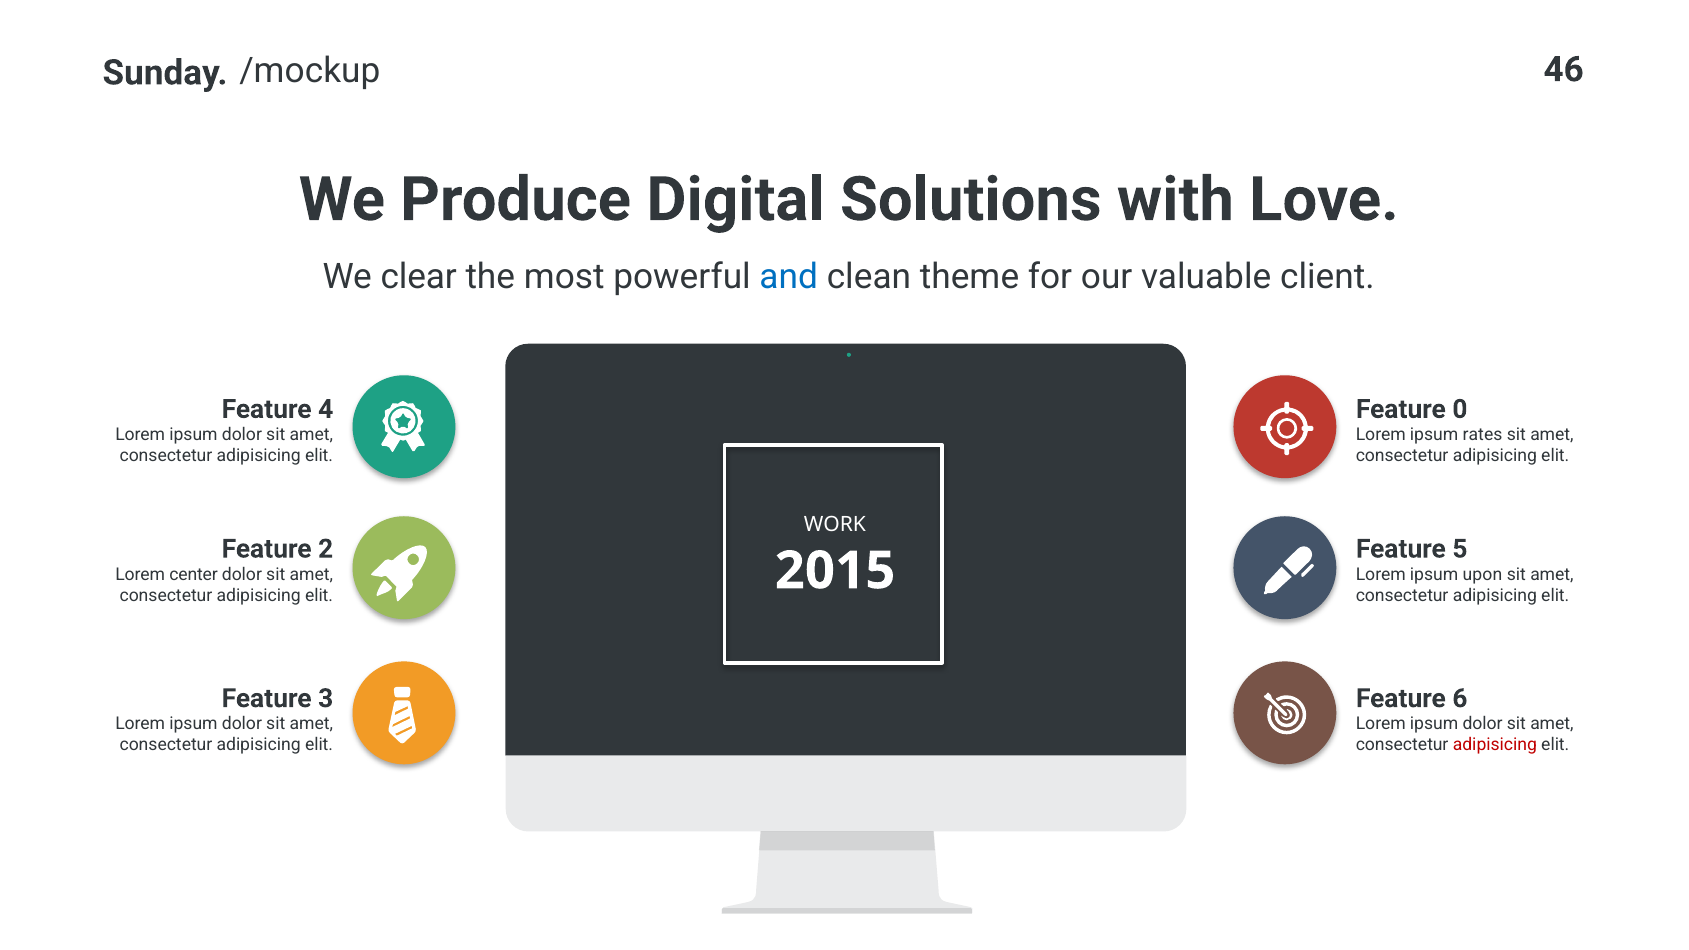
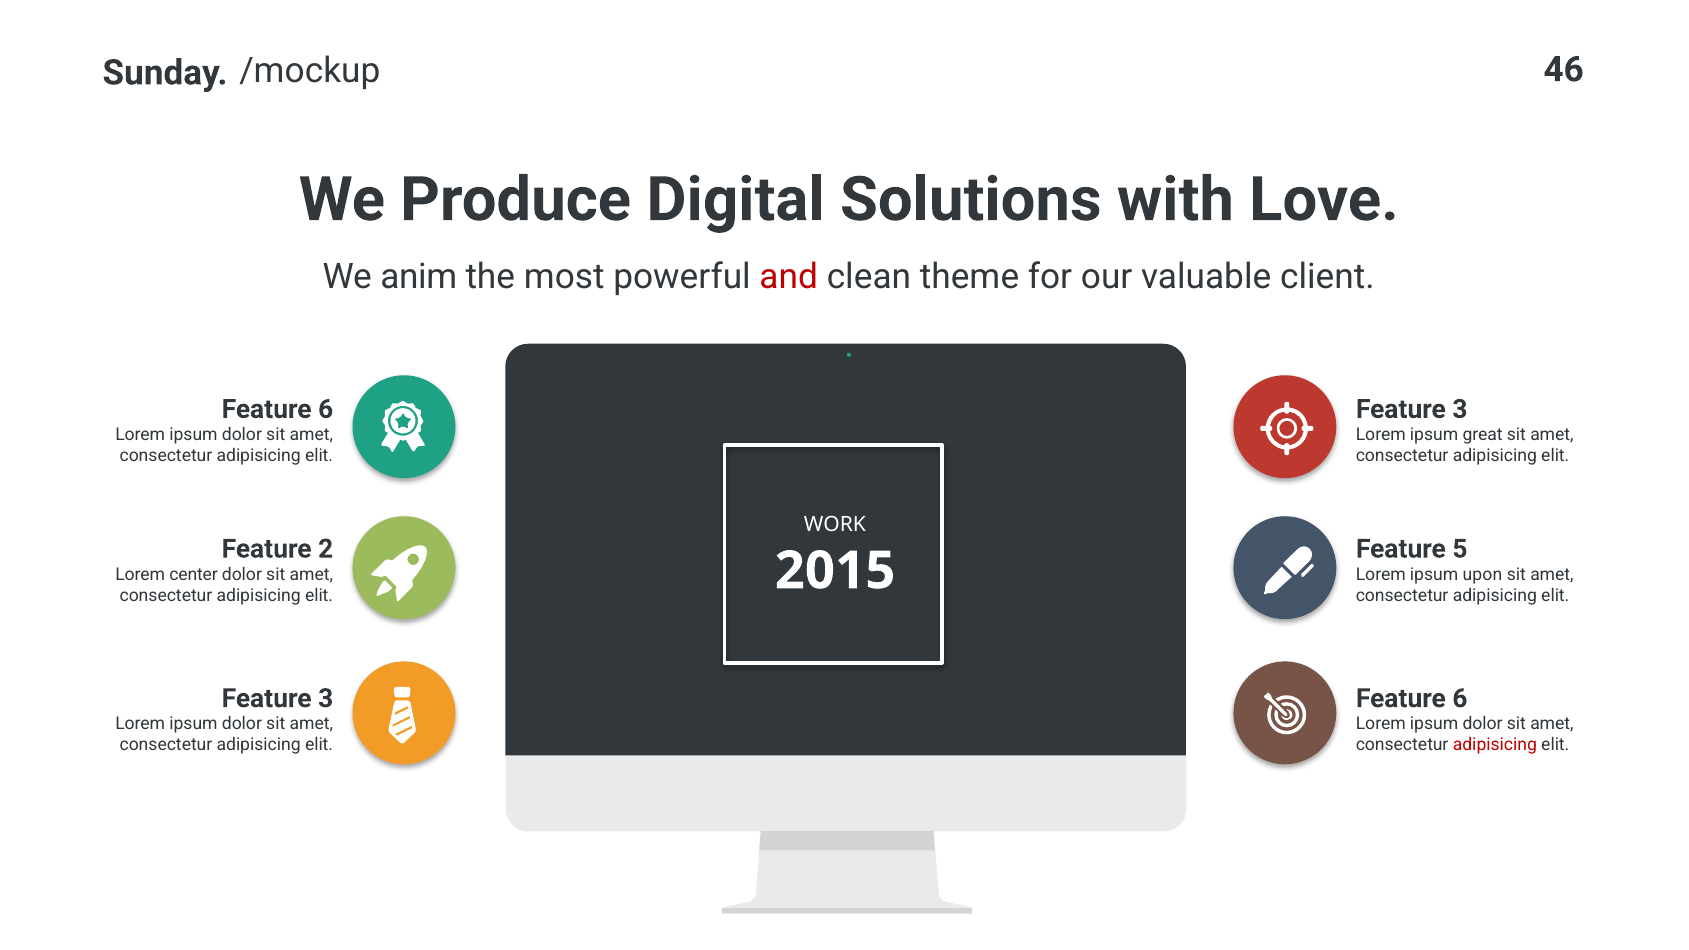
clear: clear -> anim
and colour: blue -> red
4 at (326, 409): 4 -> 6
0 at (1460, 409): 0 -> 3
rates: rates -> great
